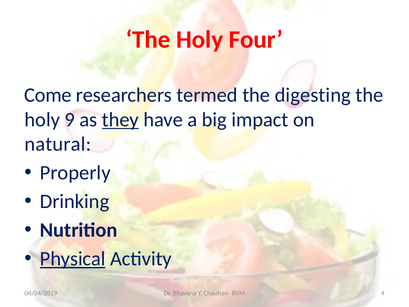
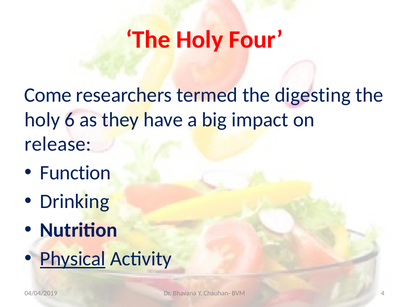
9: 9 -> 6
they underline: present -> none
natural: natural -> release
Properly: Properly -> Function
